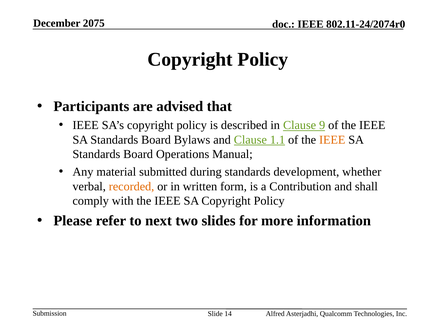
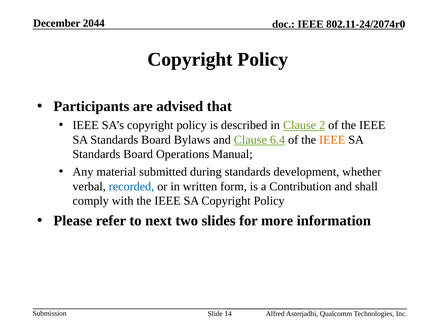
2075: 2075 -> 2044
9: 9 -> 2
1.1: 1.1 -> 6.4
recorded colour: orange -> blue
